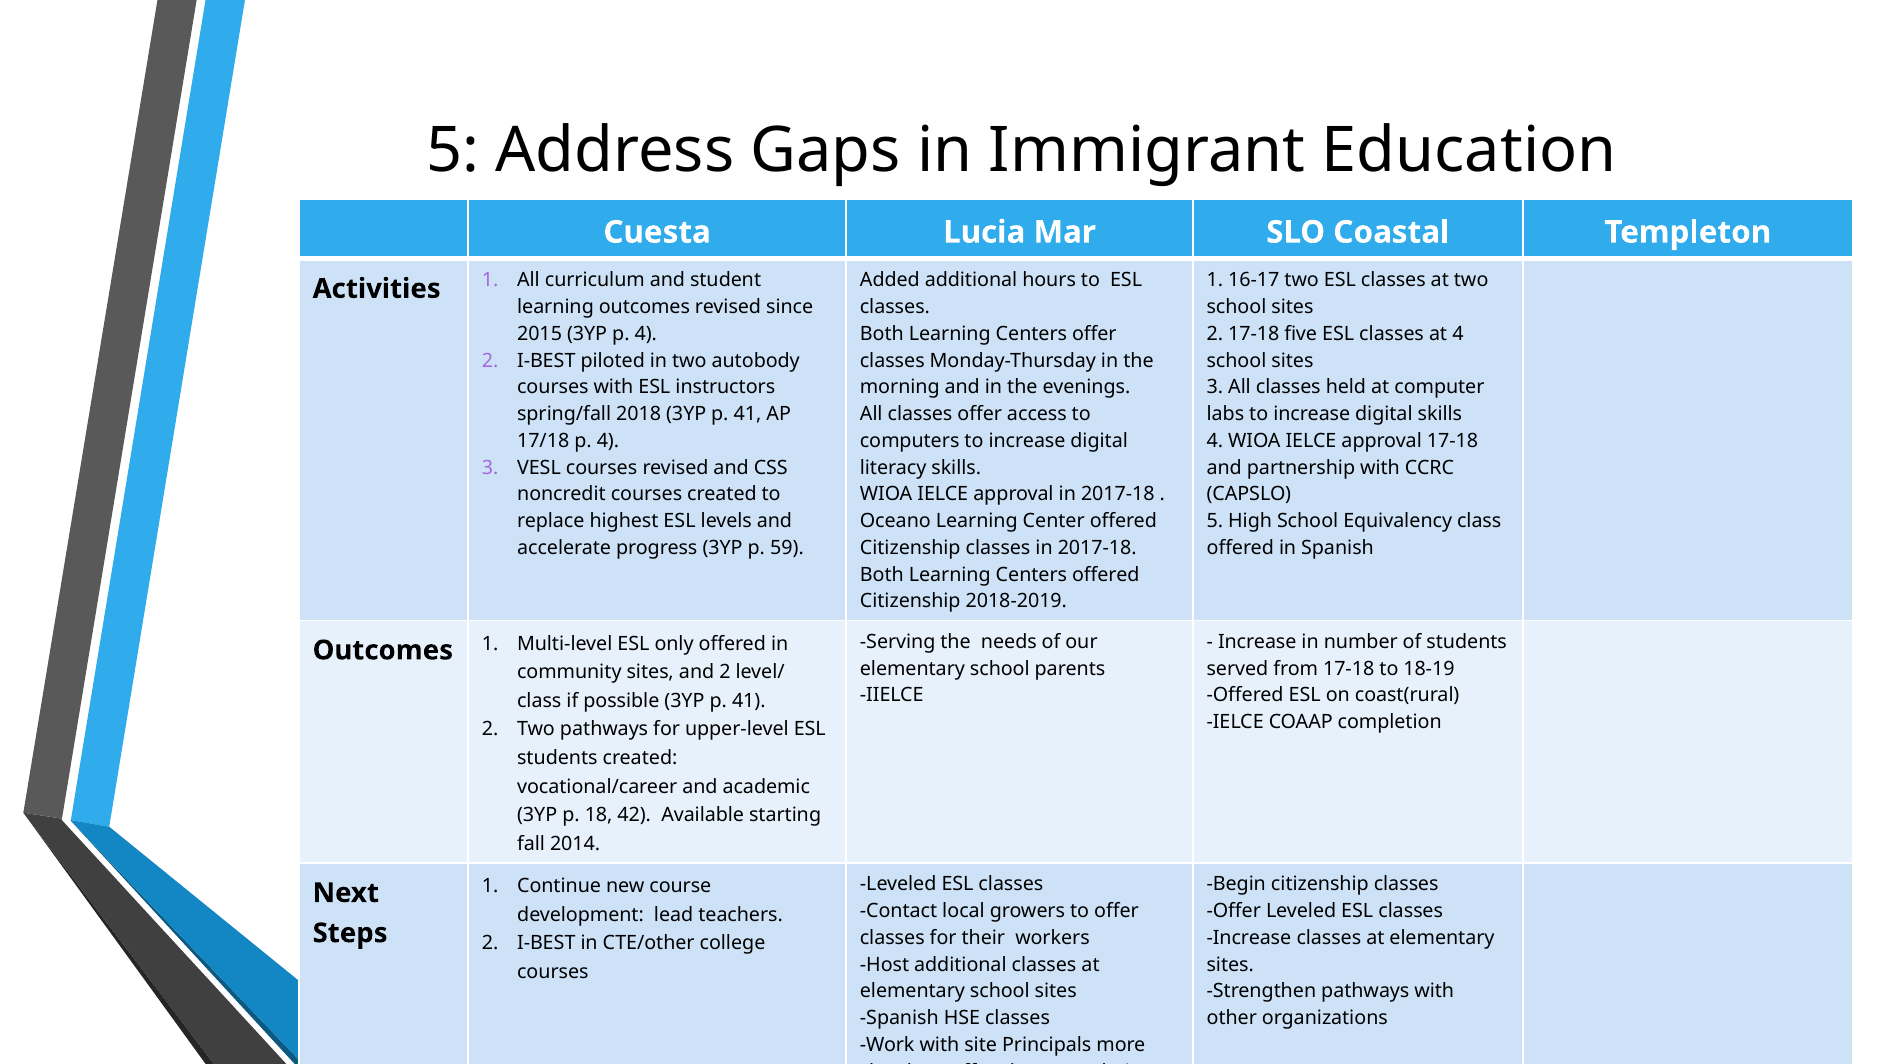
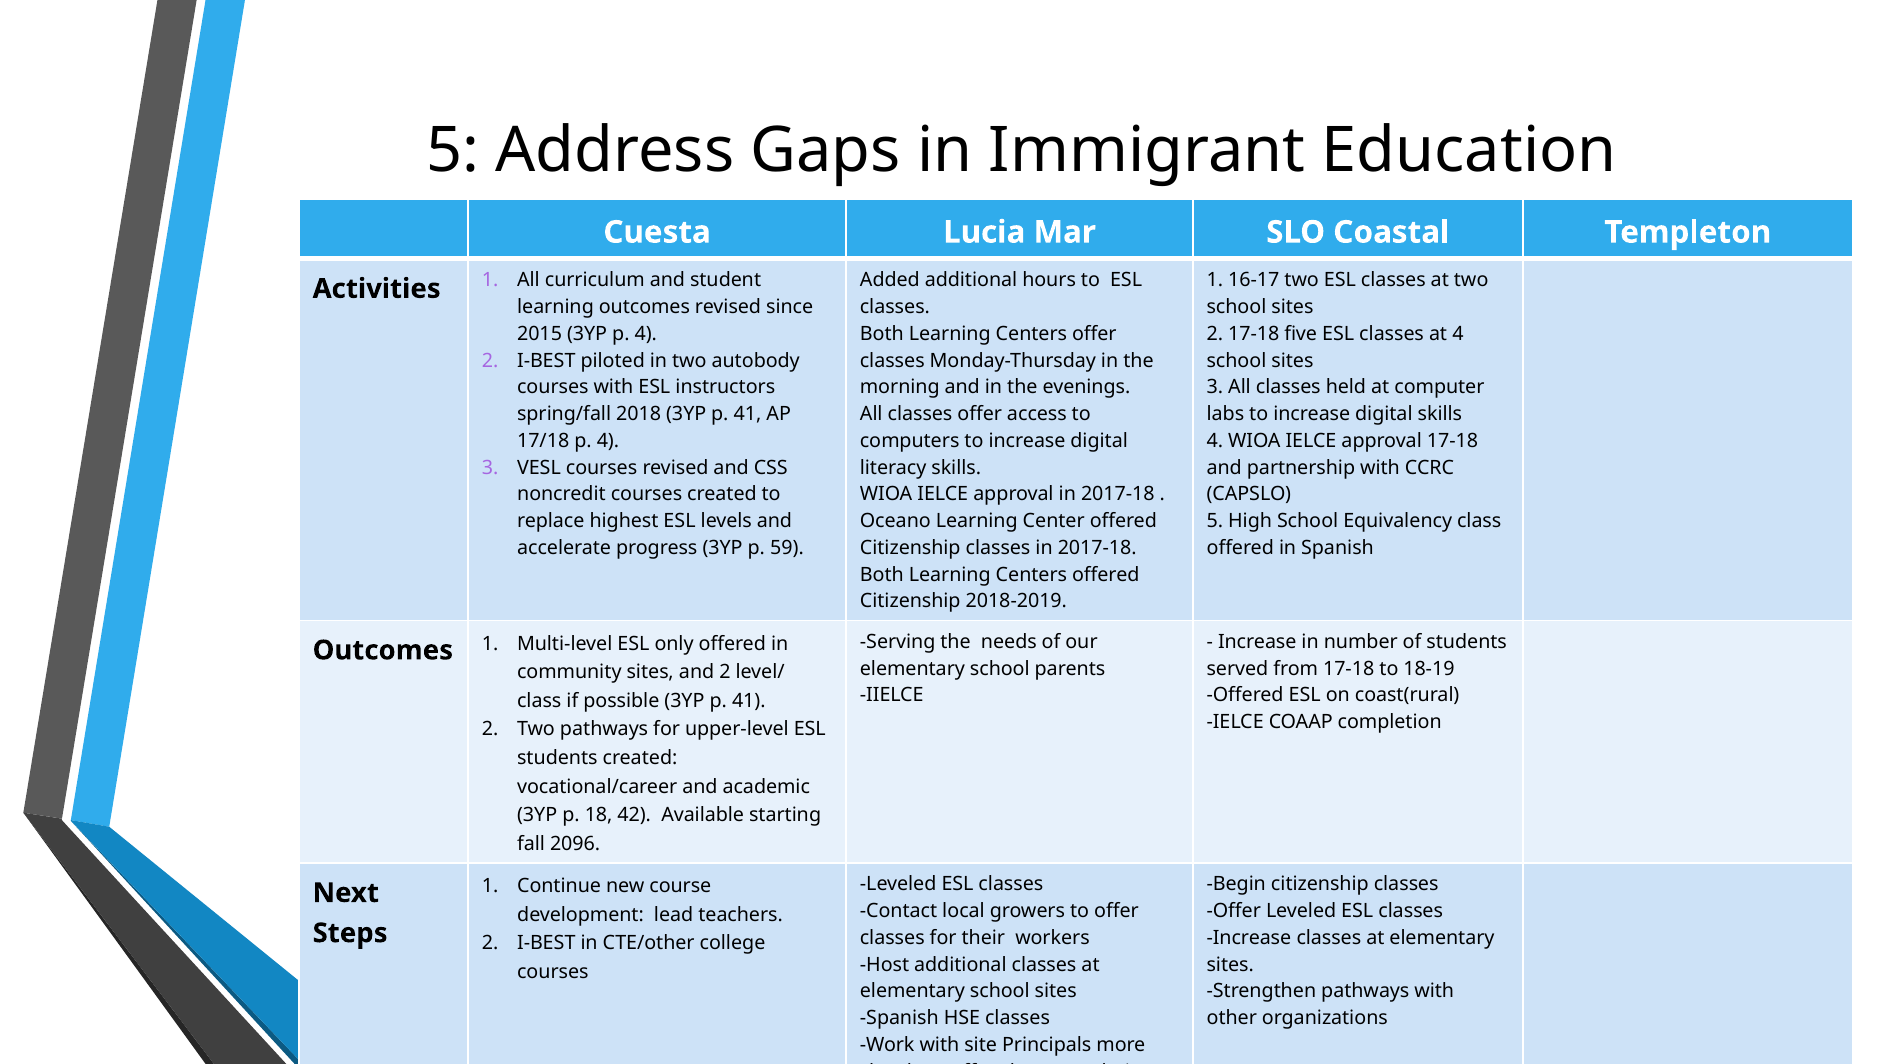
2014: 2014 -> 2096
